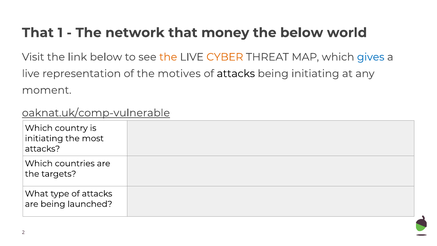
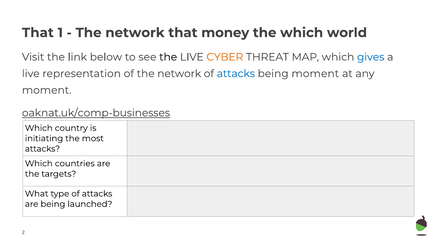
the below: below -> which
the at (168, 57) colour: orange -> black
of the motives: motives -> network
attacks at (236, 74) colour: black -> blue
being initiating: initiating -> moment
oaknat.uk/comp-vulnerable: oaknat.uk/comp-vulnerable -> oaknat.uk/comp-businesses
